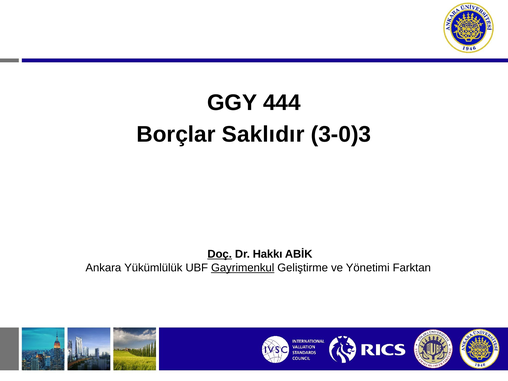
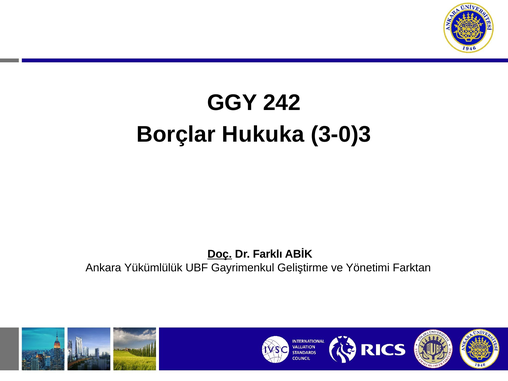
444: 444 -> 242
Saklıdır: Saklıdır -> Hukuka
Hakkı: Hakkı -> Farklı
Gayrimenkul underline: present -> none
